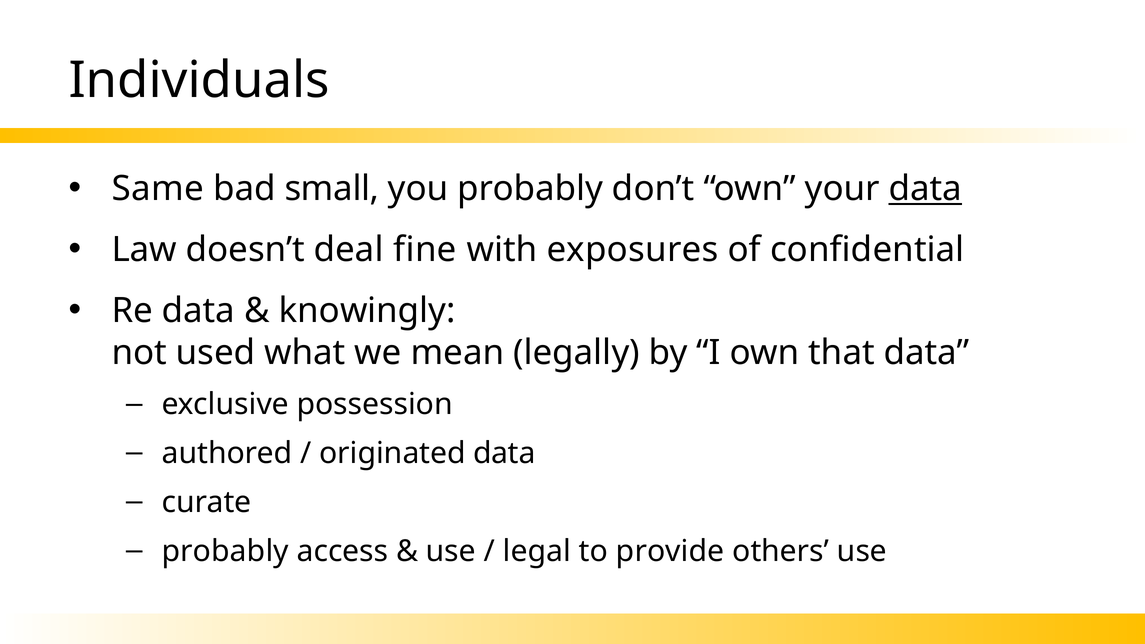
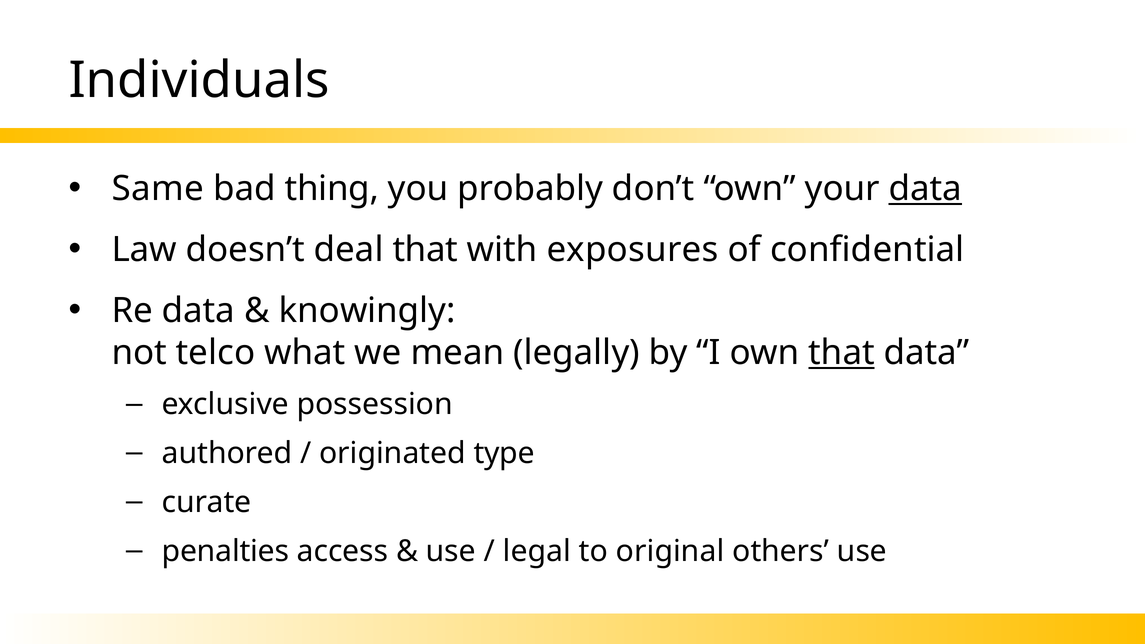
small: small -> thing
deal fine: fine -> that
used: used -> telco
that at (842, 353) underline: none -> present
originated data: data -> type
probably at (225, 551): probably -> penalties
provide: provide -> original
